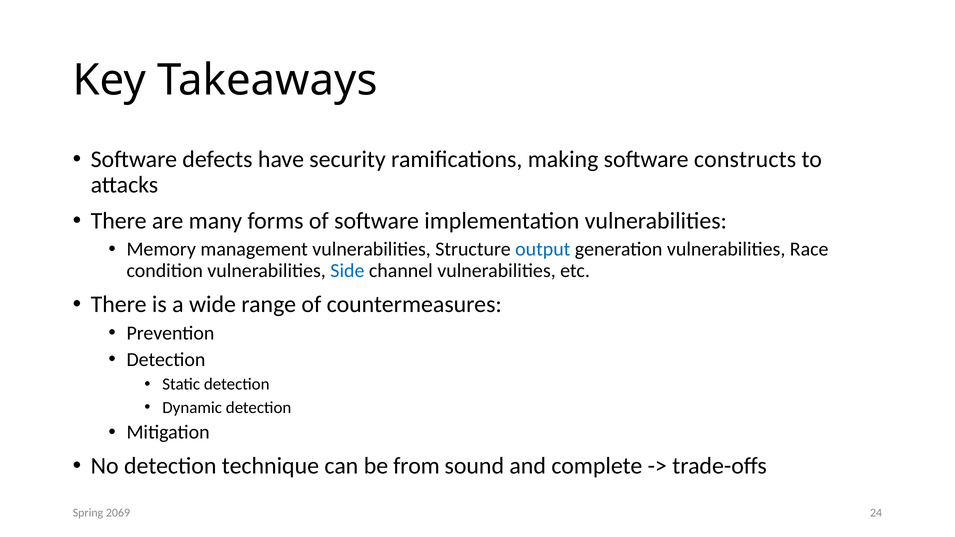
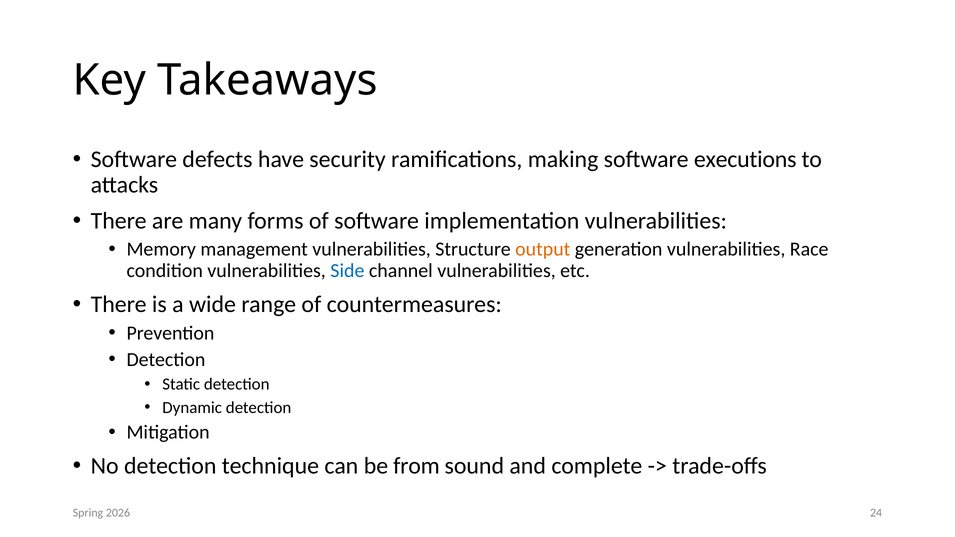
constructs: constructs -> executions
output colour: blue -> orange
2069: 2069 -> 2026
